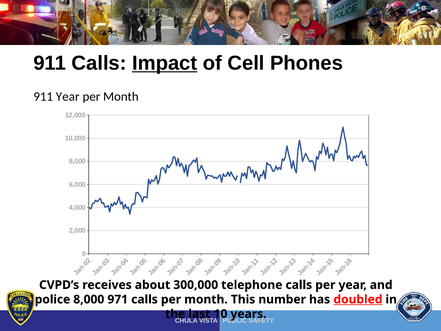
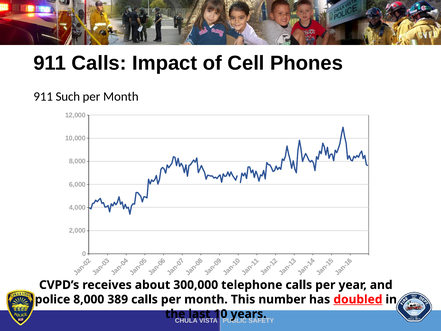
Impact underline: present -> none
911 Year: Year -> Such
971: 971 -> 389
